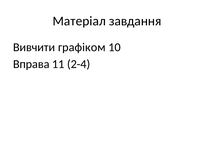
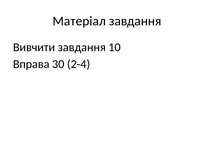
Вивчити графіком: графіком -> завдання
11: 11 -> 30
